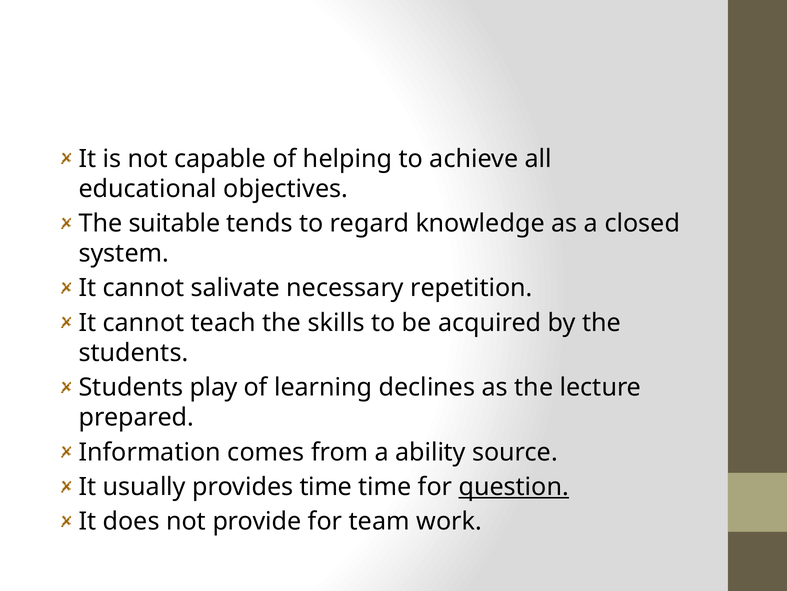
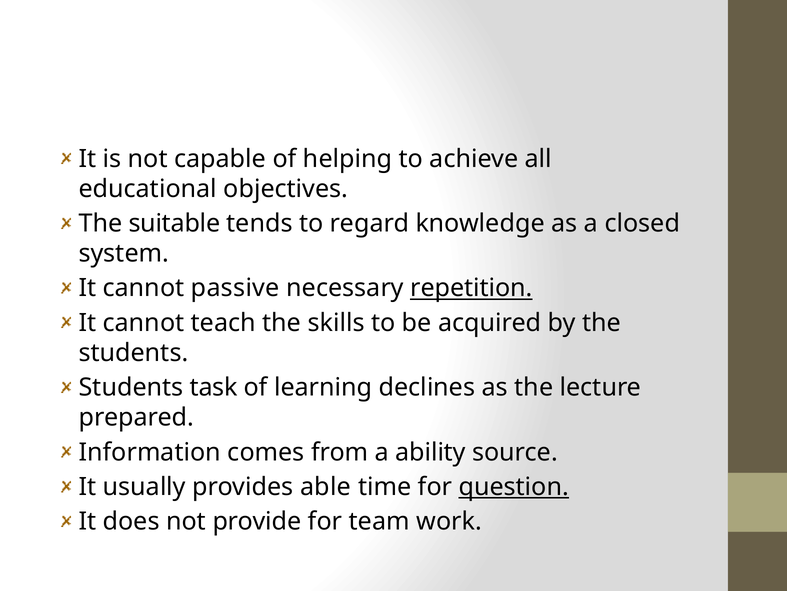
salivate: salivate -> passive
repetition underline: none -> present
play: play -> task
provides time: time -> able
